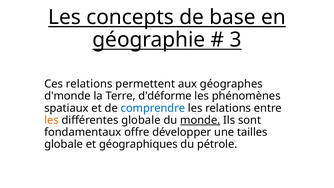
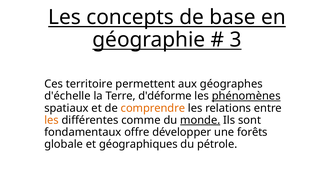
Ces relations: relations -> territoire
d'monde: d'monde -> d'échelle
phénomènes underline: none -> present
comprendre colour: blue -> orange
différentes globale: globale -> comme
tailles: tailles -> forêts
